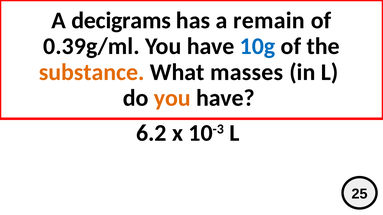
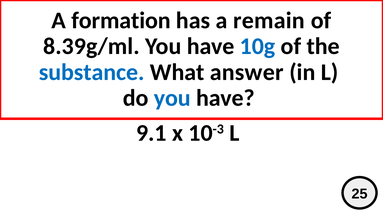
decigrams: decigrams -> formation
0.39g/ml: 0.39g/ml -> 8.39g/ml
substance colour: orange -> blue
masses: masses -> answer
you at (172, 98) colour: orange -> blue
6.2: 6.2 -> 9.1
